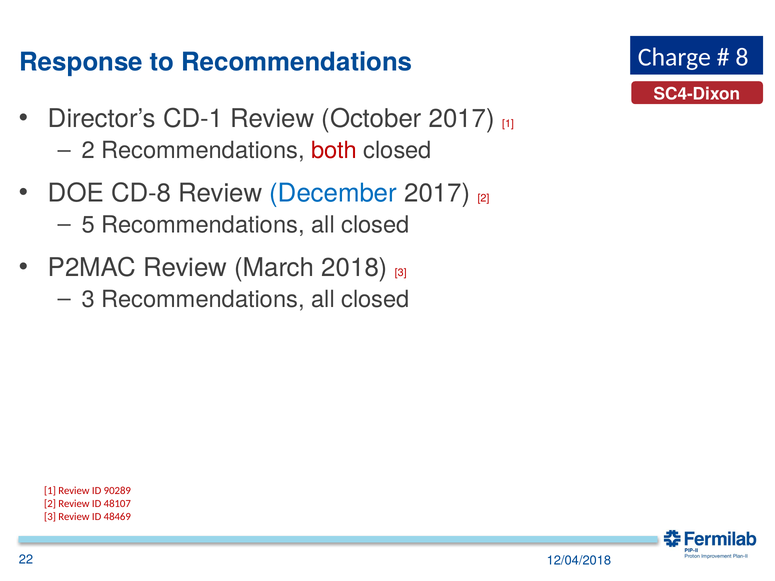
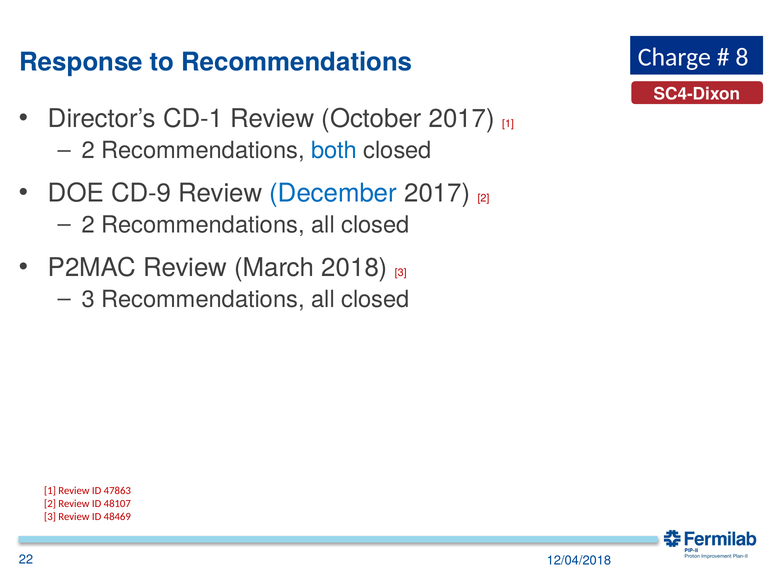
both colour: red -> blue
CD-8: CD-8 -> CD-9
5 at (88, 225): 5 -> 2
90289: 90289 -> 47863
